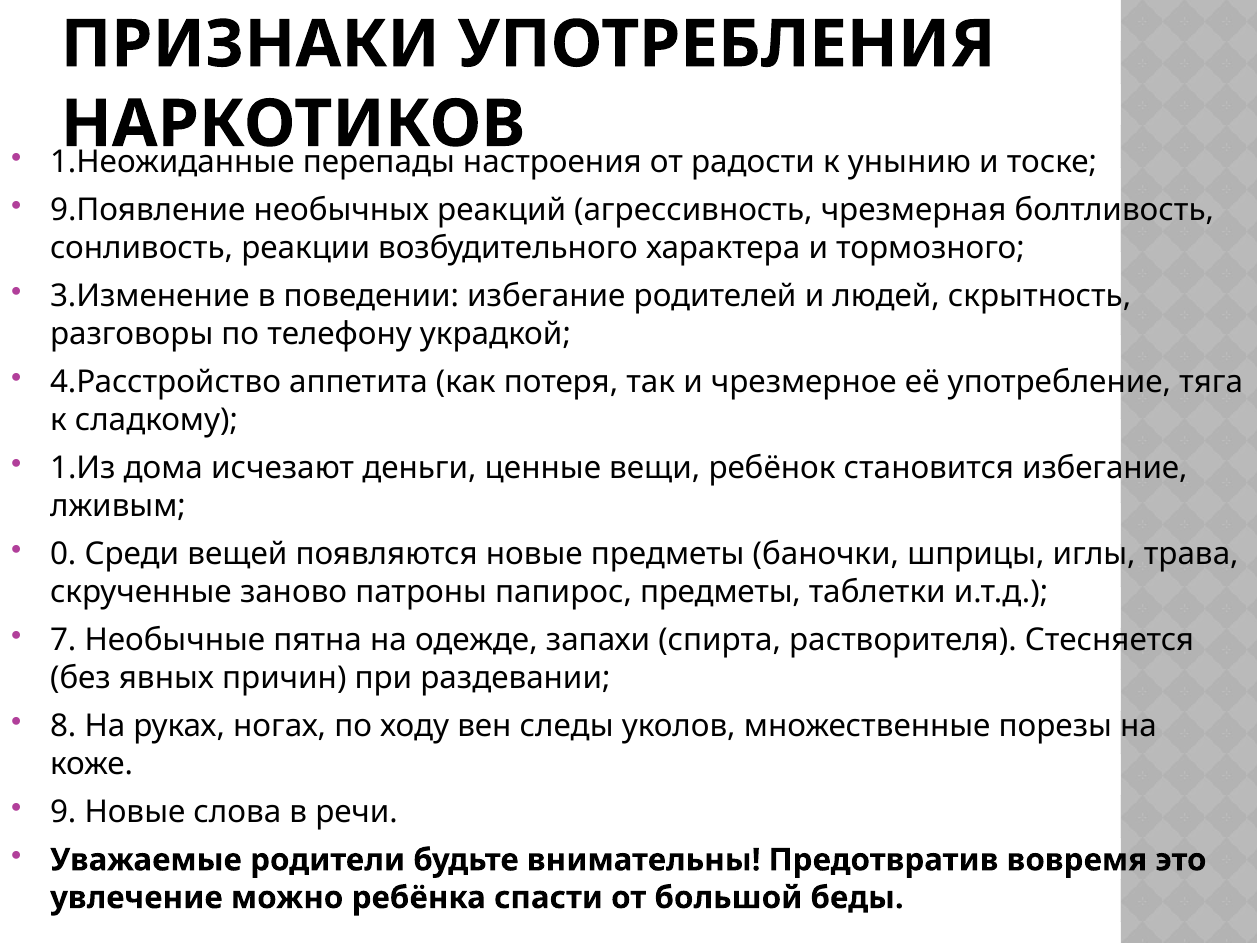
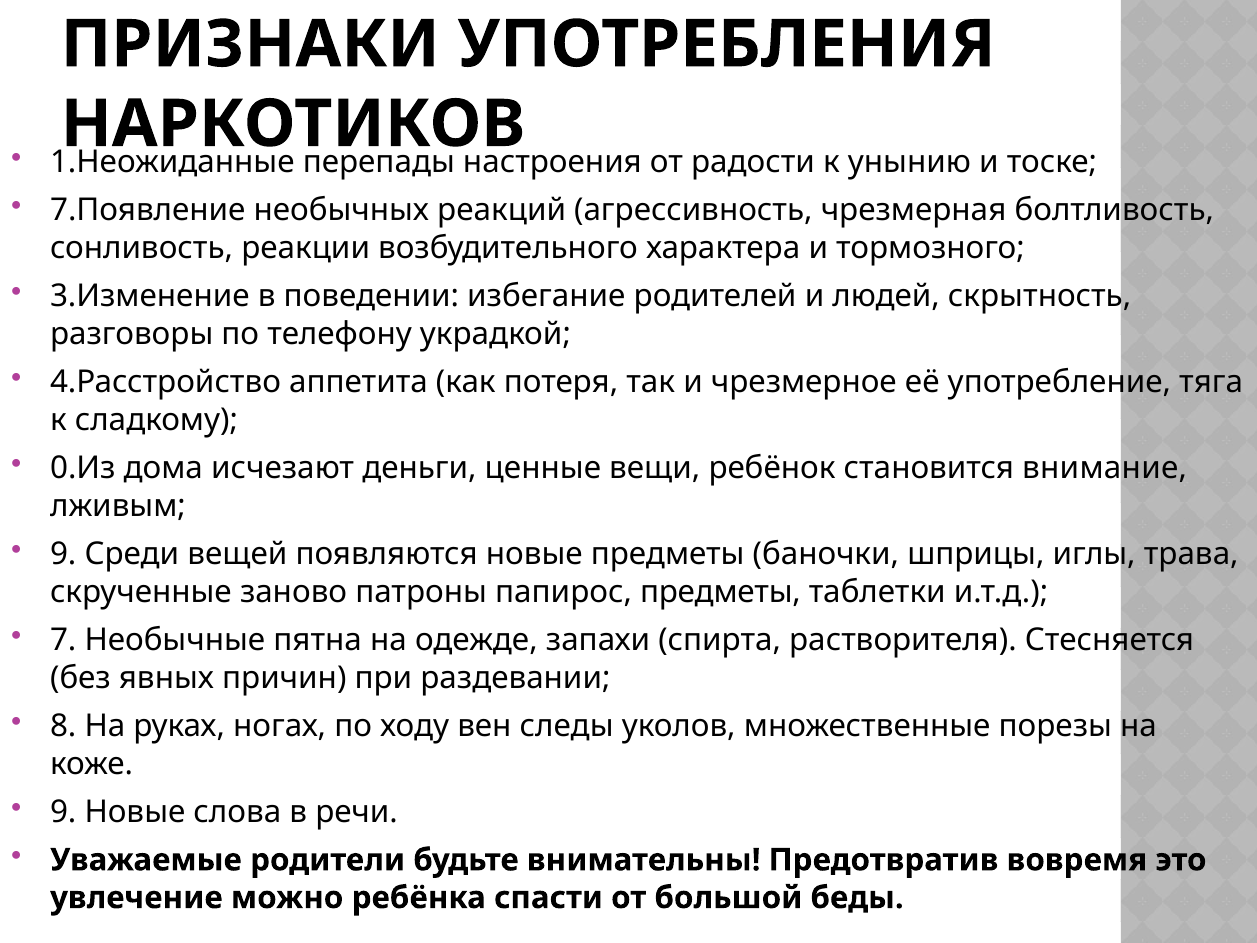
9.Появление: 9.Появление -> 7.Появление
1.Из: 1.Из -> 0.Из
становится избегание: избегание -> внимание
0 at (63, 554): 0 -> 9
